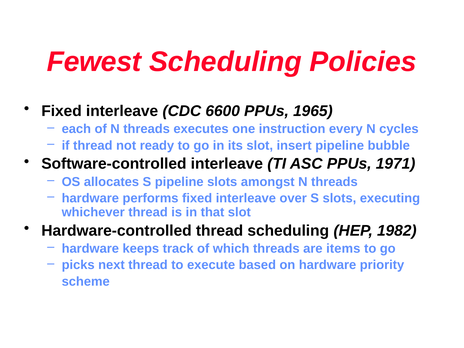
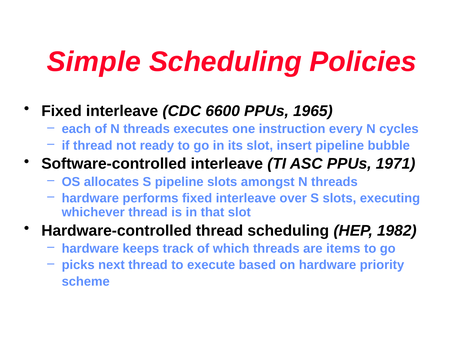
Fewest: Fewest -> Simple
